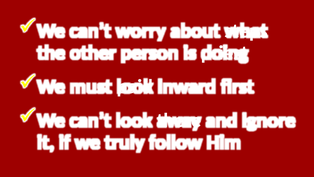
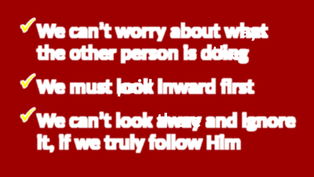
steps: steps -> ways
is priest: priest -> other
